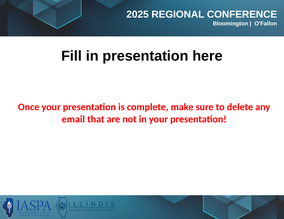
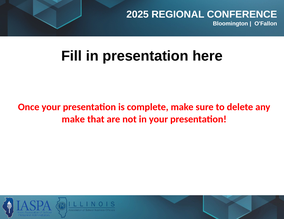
email at (73, 119): email -> make
